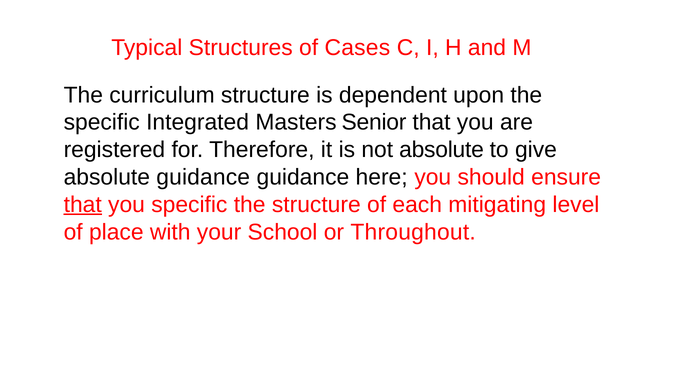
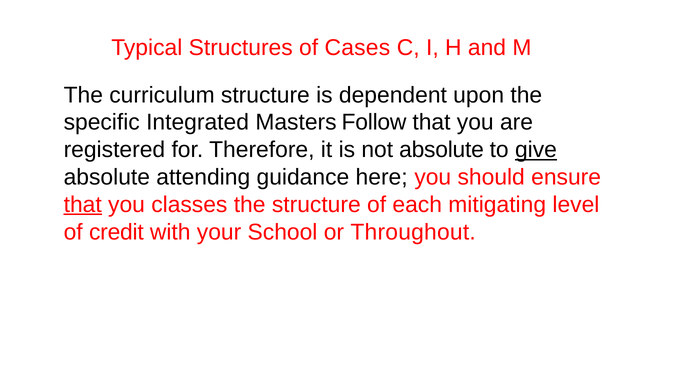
Senior: Senior -> Follow
give underline: none -> present
absolute guidance: guidance -> attending
you specific: specific -> classes
place: place -> credit
